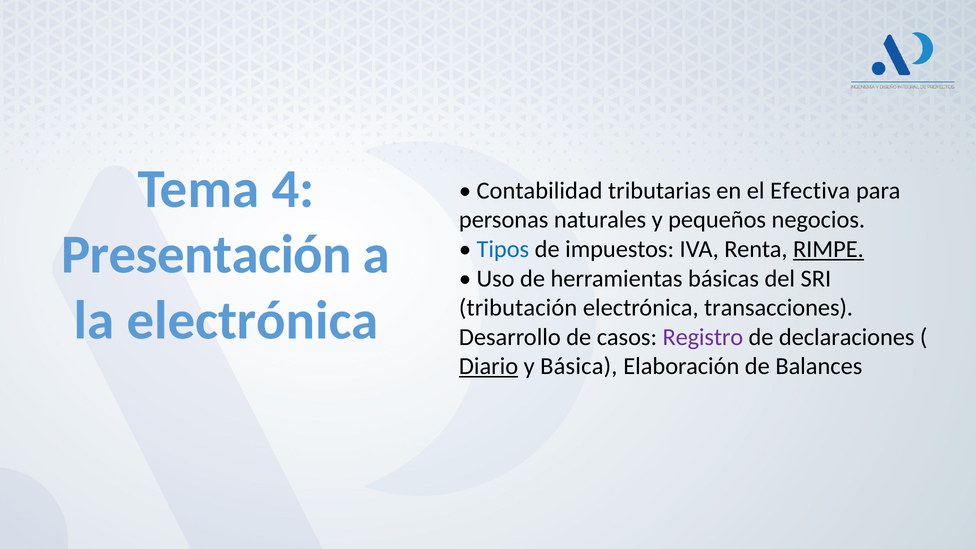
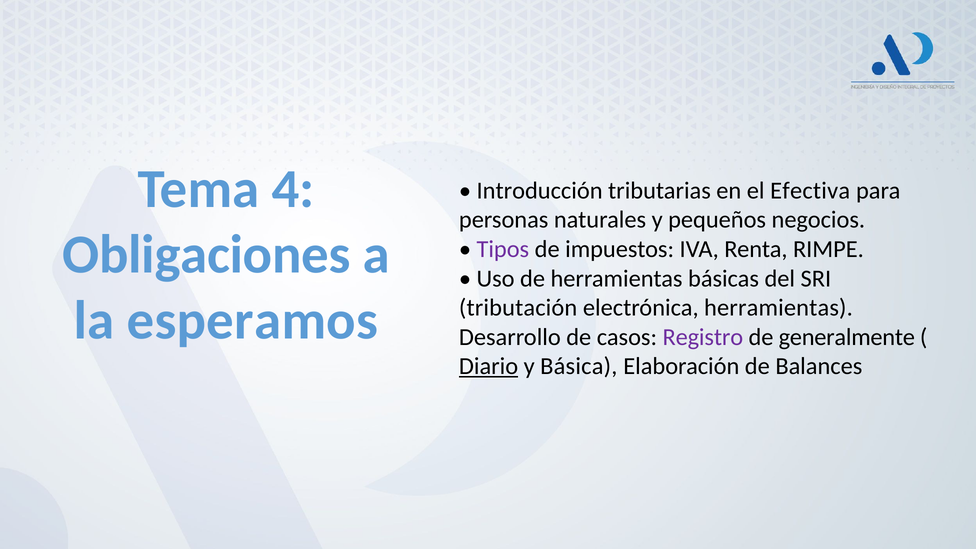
Contabilidad: Contabilidad -> Introducción
Presentación: Presentación -> Obligaciones
Tipos colour: blue -> purple
RIMPE underline: present -> none
electrónica transacciones: transacciones -> herramientas
la electrónica: electrónica -> esperamos
declaraciones: declaraciones -> generalmente
